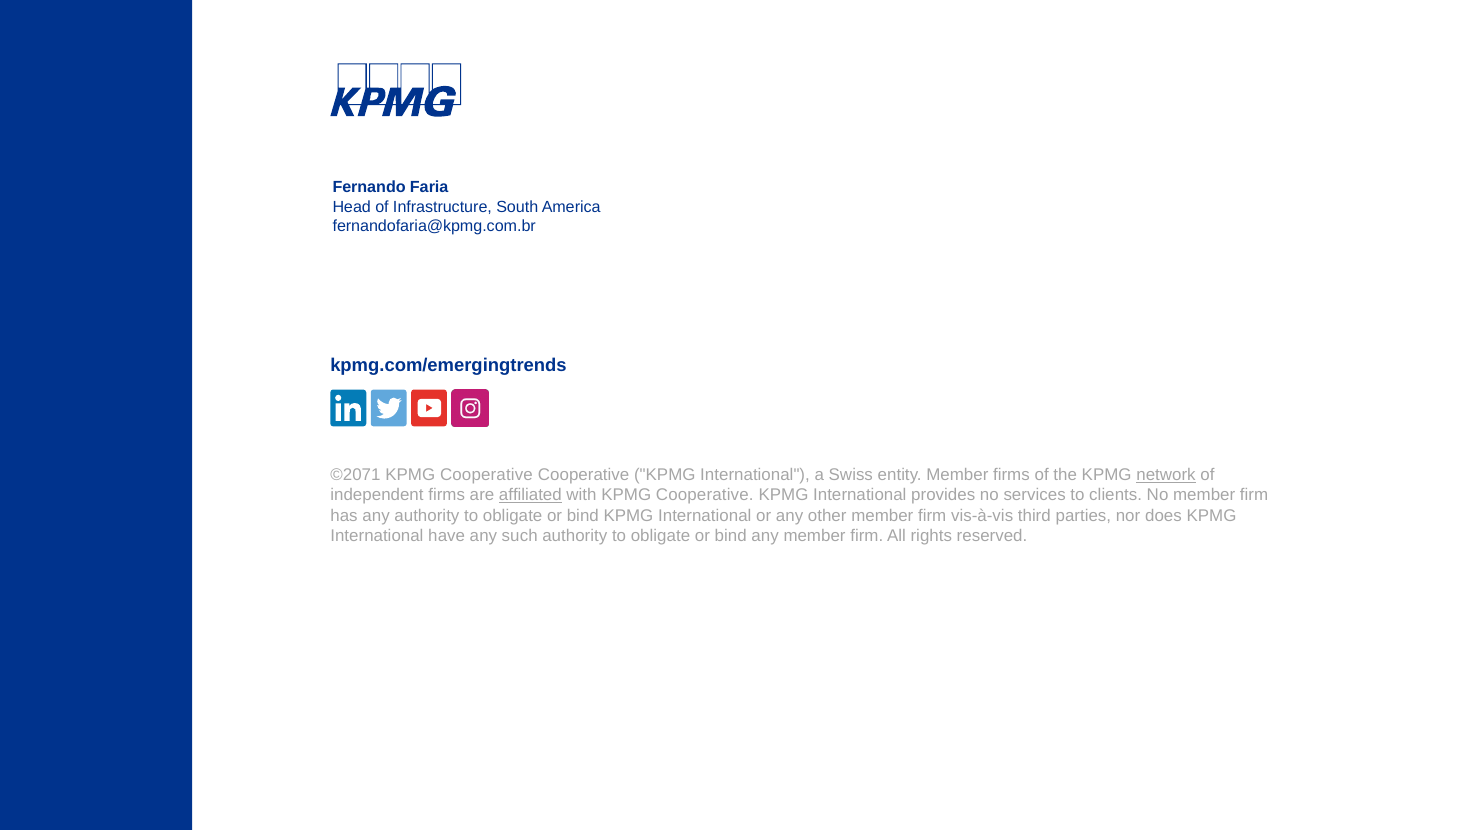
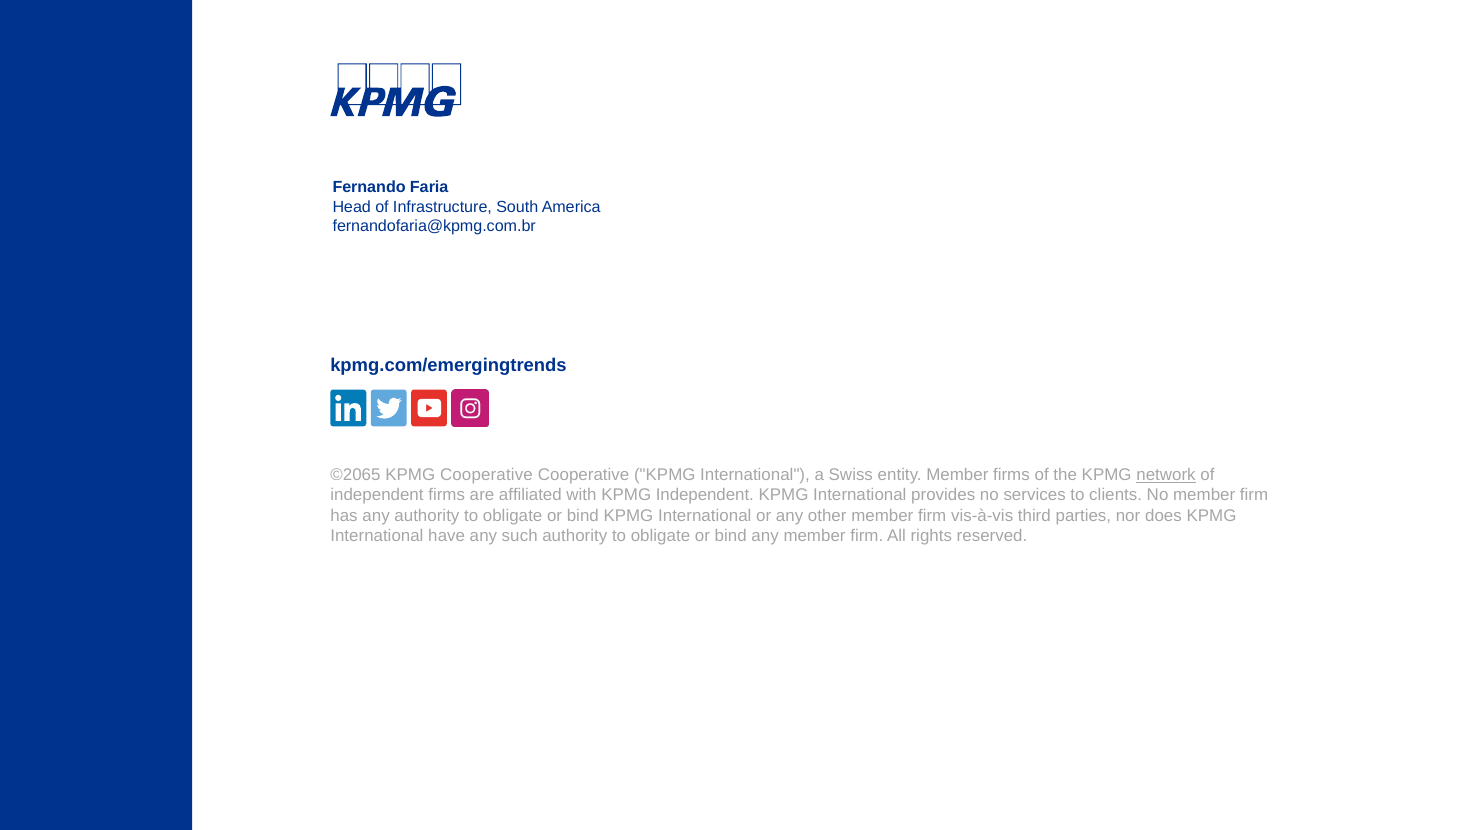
©2071: ©2071 -> ©2065
affiliated underline: present -> none
with KPMG Cooperative: Cooperative -> Independent
